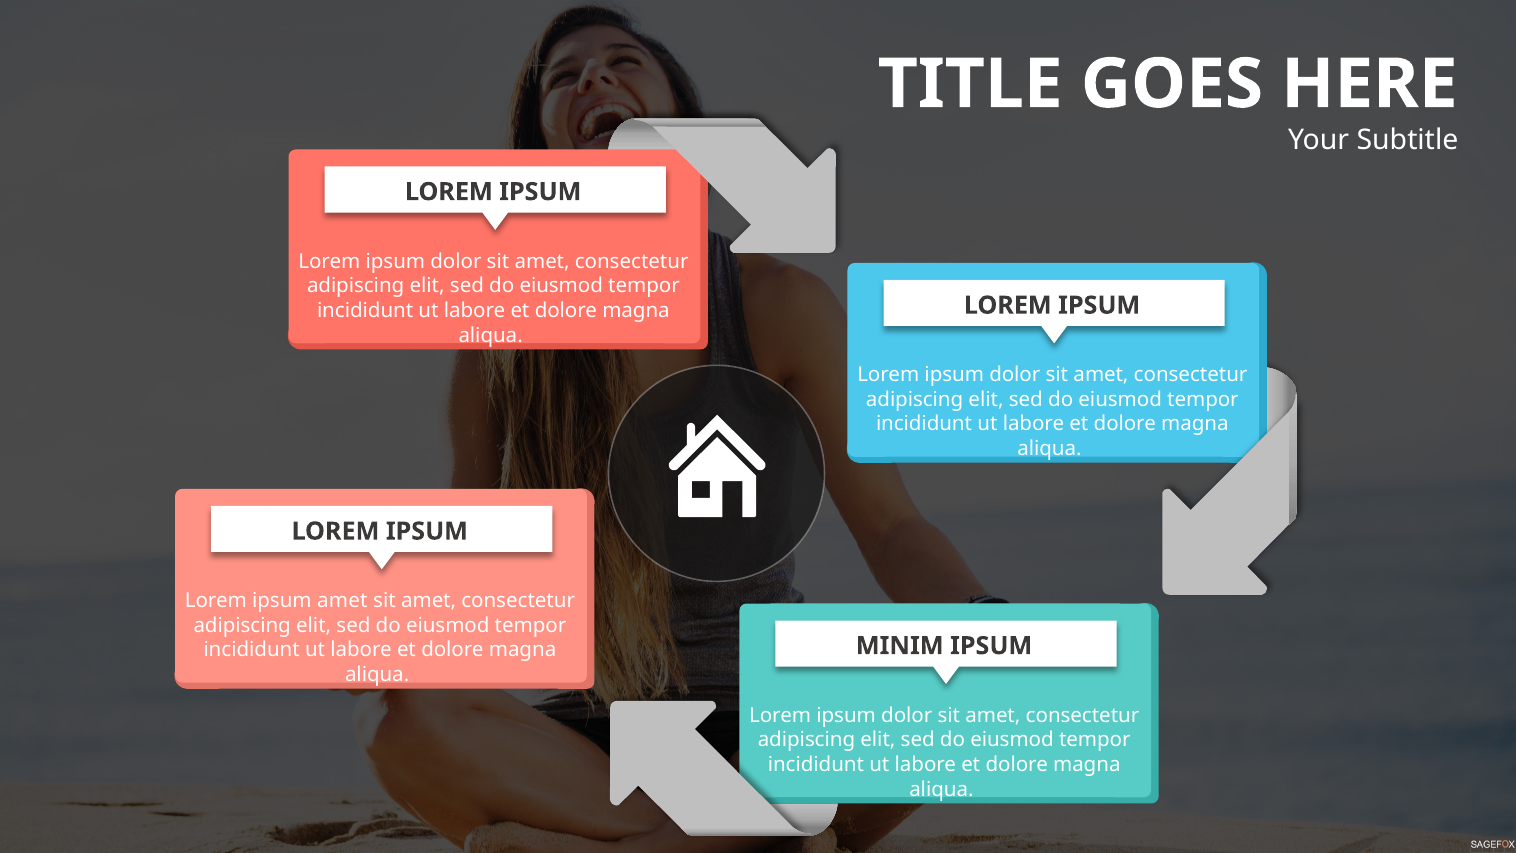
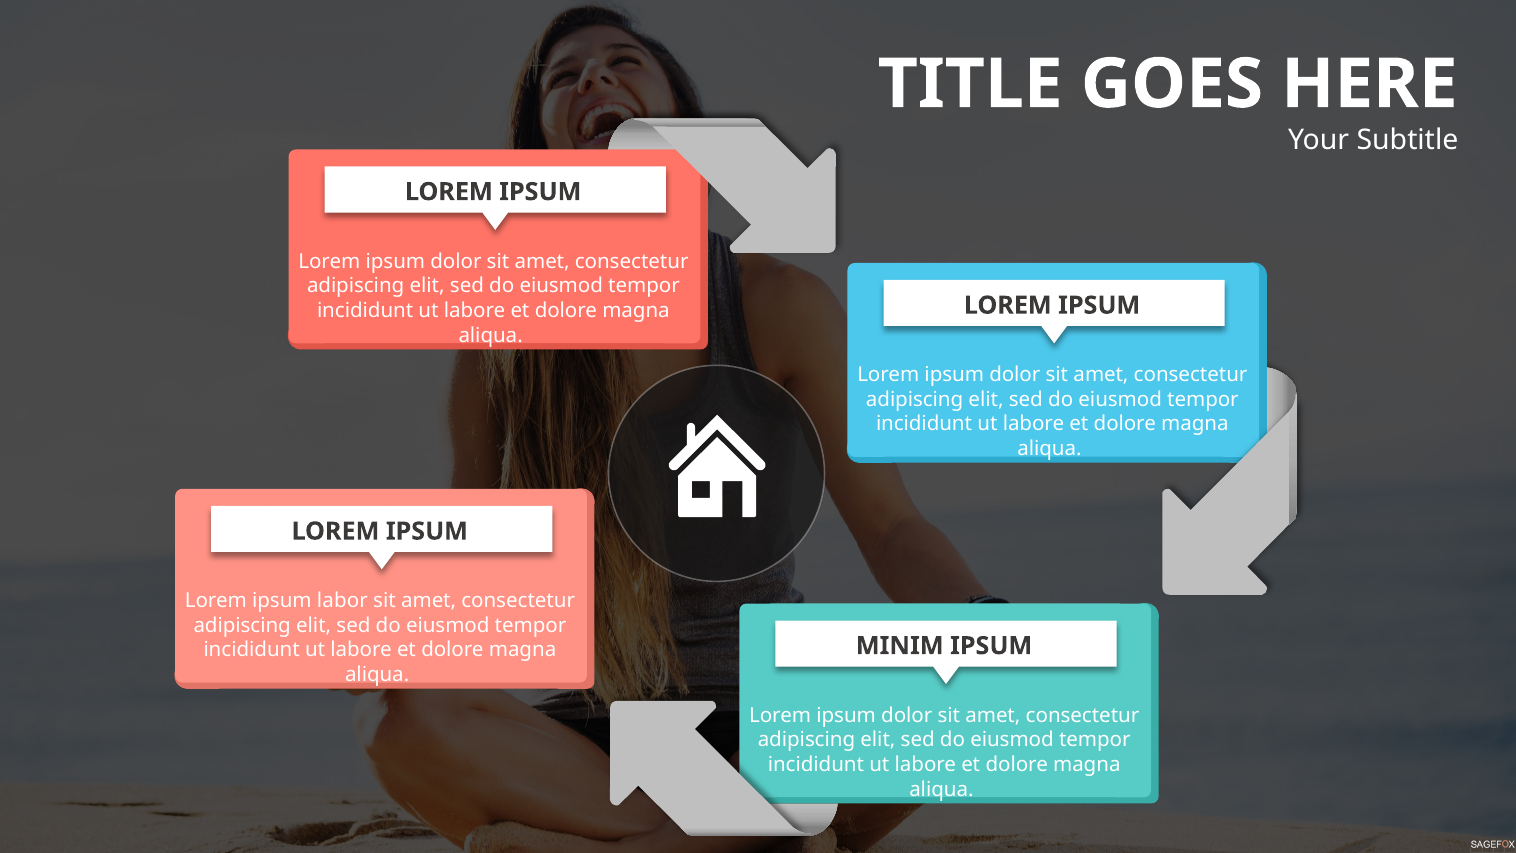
ipsum amet: amet -> labor
